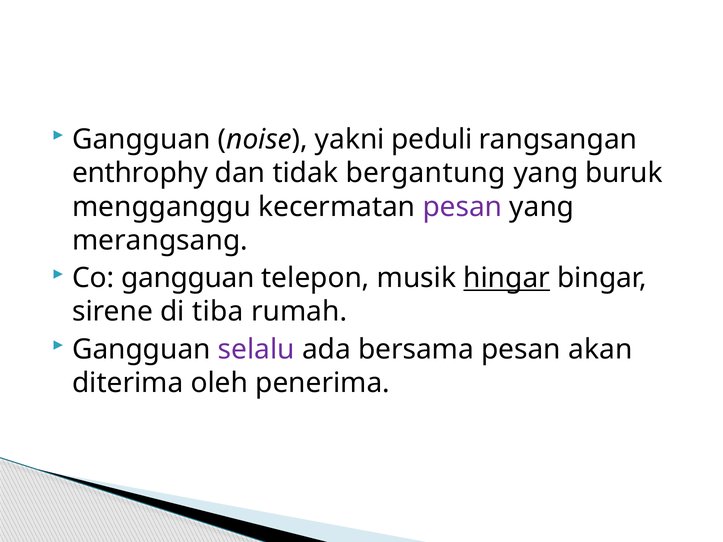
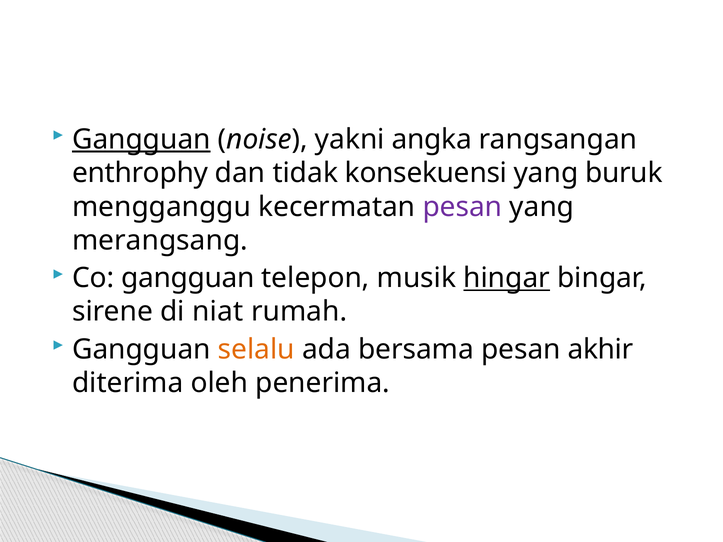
Gangguan at (141, 139) underline: none -> present
peduli: peduli -> angka
bergantung: bergantung -> konsekuensi
tiba: tiba -> niat
selalu colour: purple -> orange
akan: akan -> akhir
